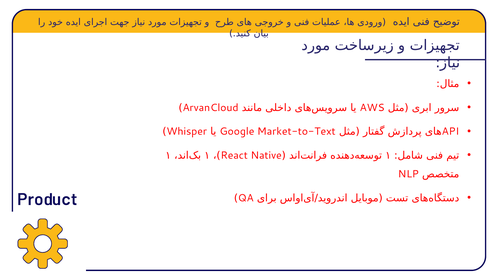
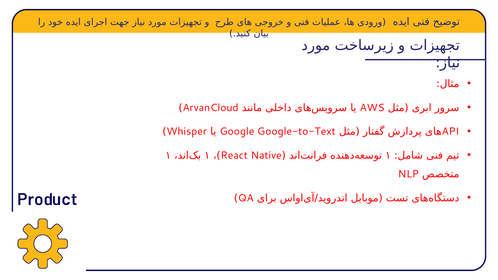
Market-to-Text: Market-to-Text -> Google-to-Text
